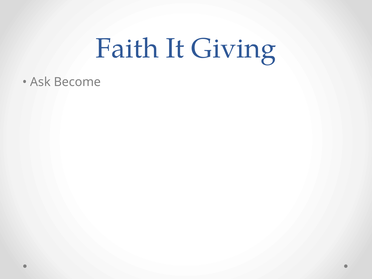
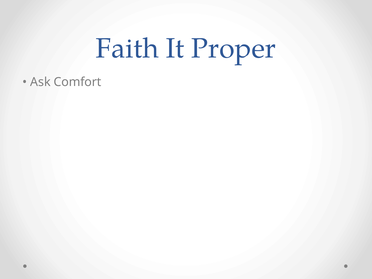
Giving: Giving -> Proper
Become: Become -> Comfort
